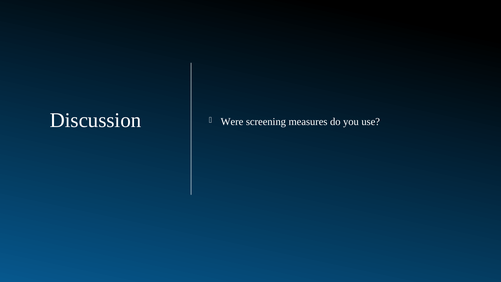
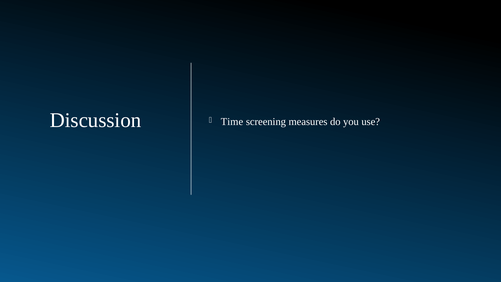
Were: Were -> Time
